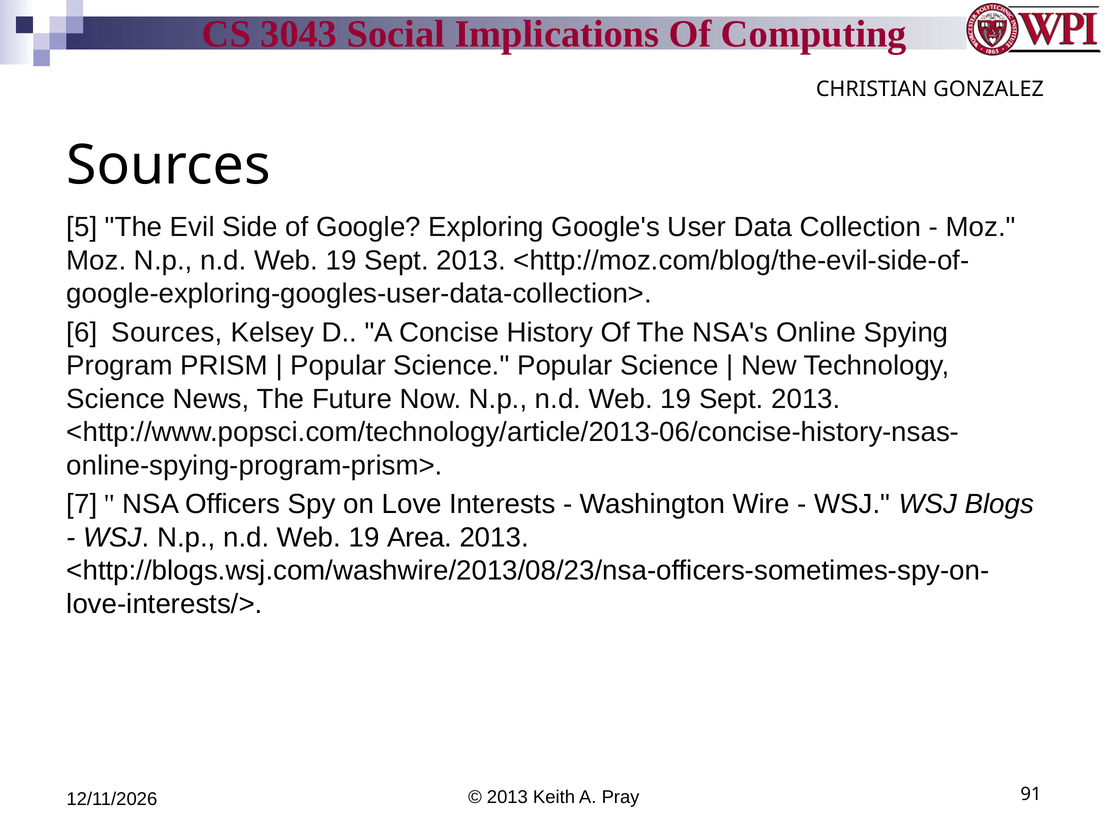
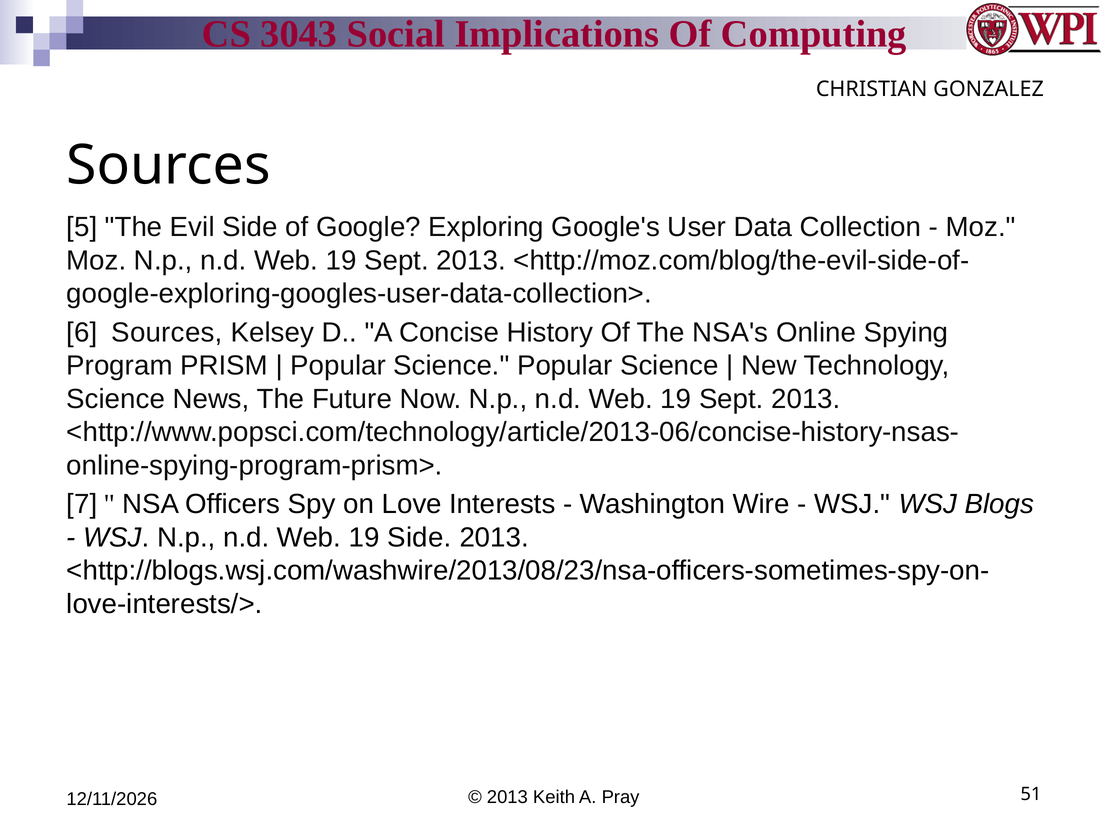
19 Area: Area -> Side
91: 91 -> 51
